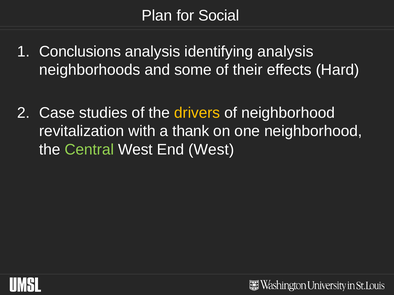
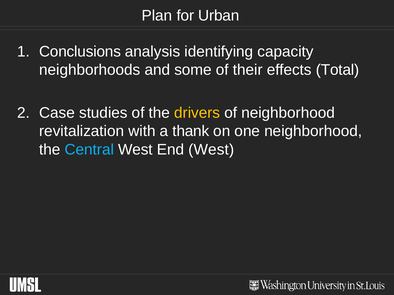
Social: Social -> Urban
identifying analysis: analysis -> capacity
Hard: Hard -> Total
Central colour: light green -> light blue
